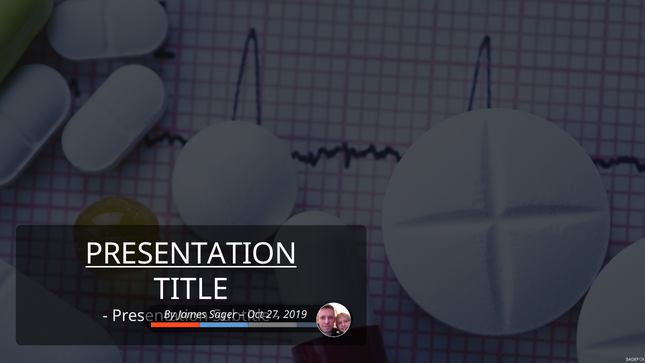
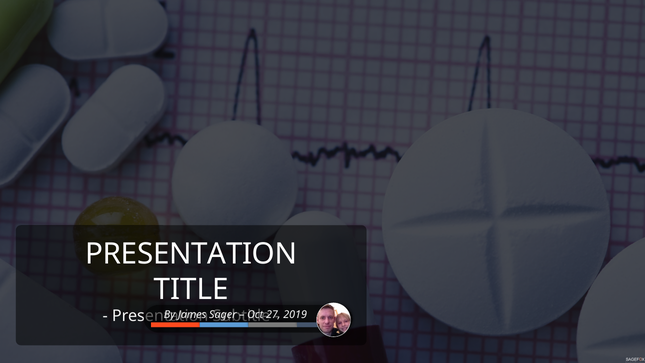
PRESENTATION at (191, 254) underline: present -> none
